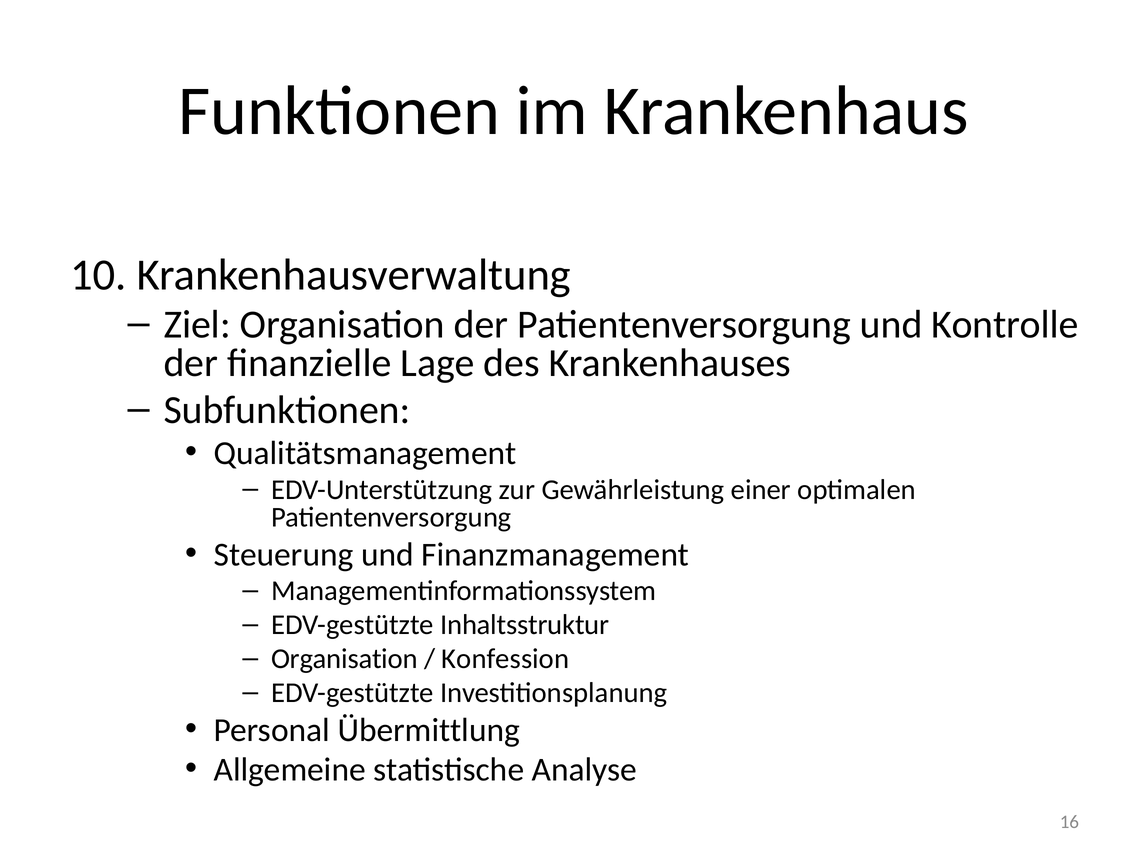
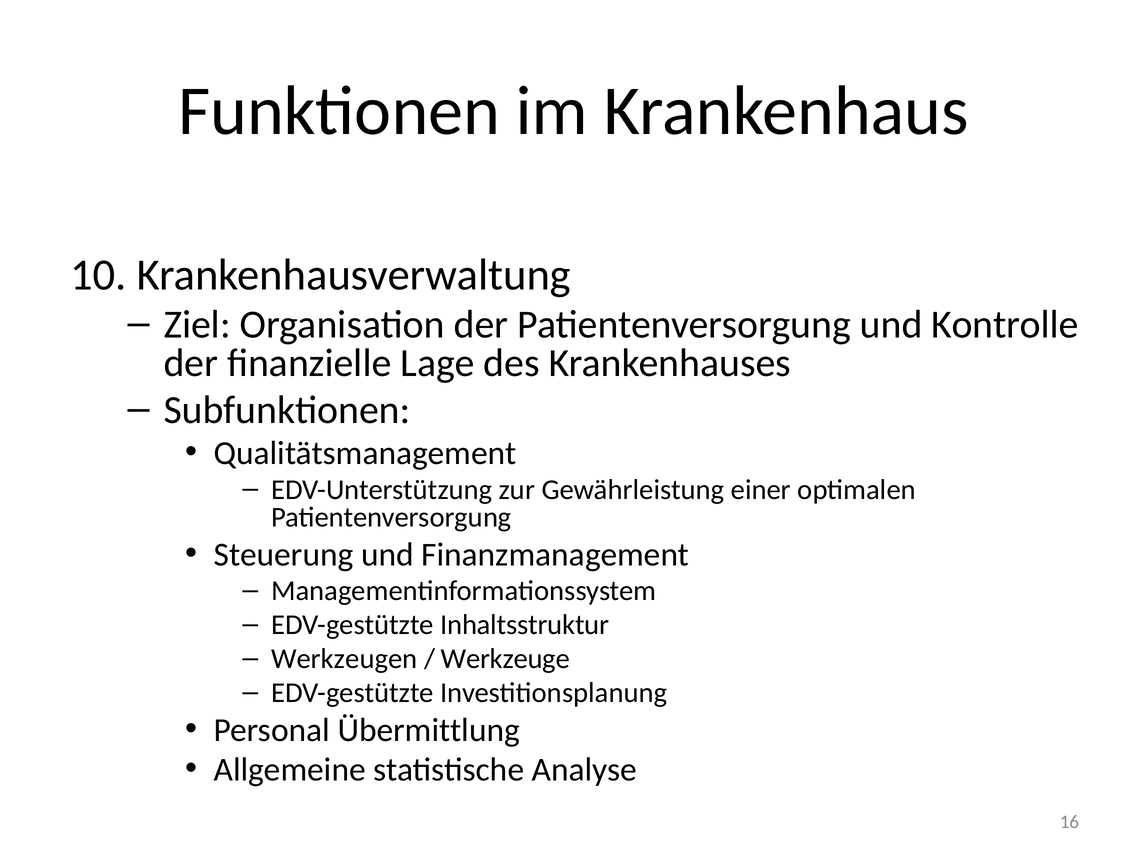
Organisation at (344, 659): Organisation -> Werkzeugen
Konfession: Konfession -> Werkzeuge
